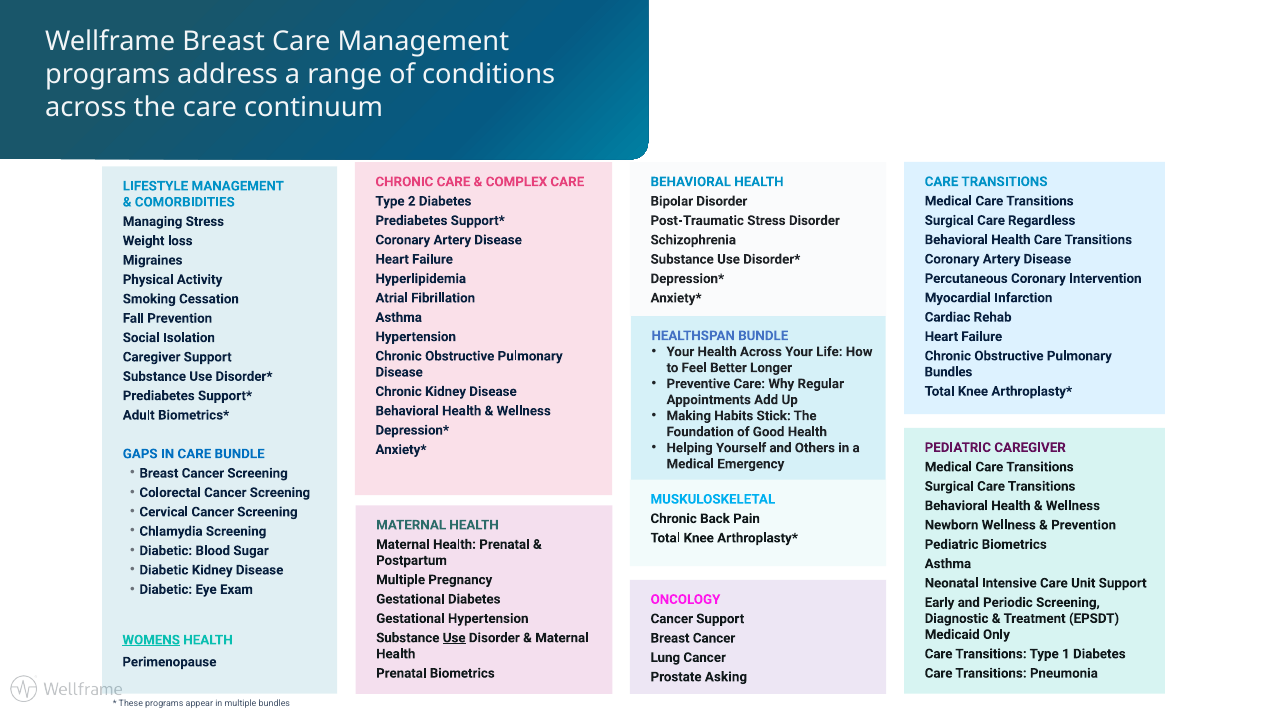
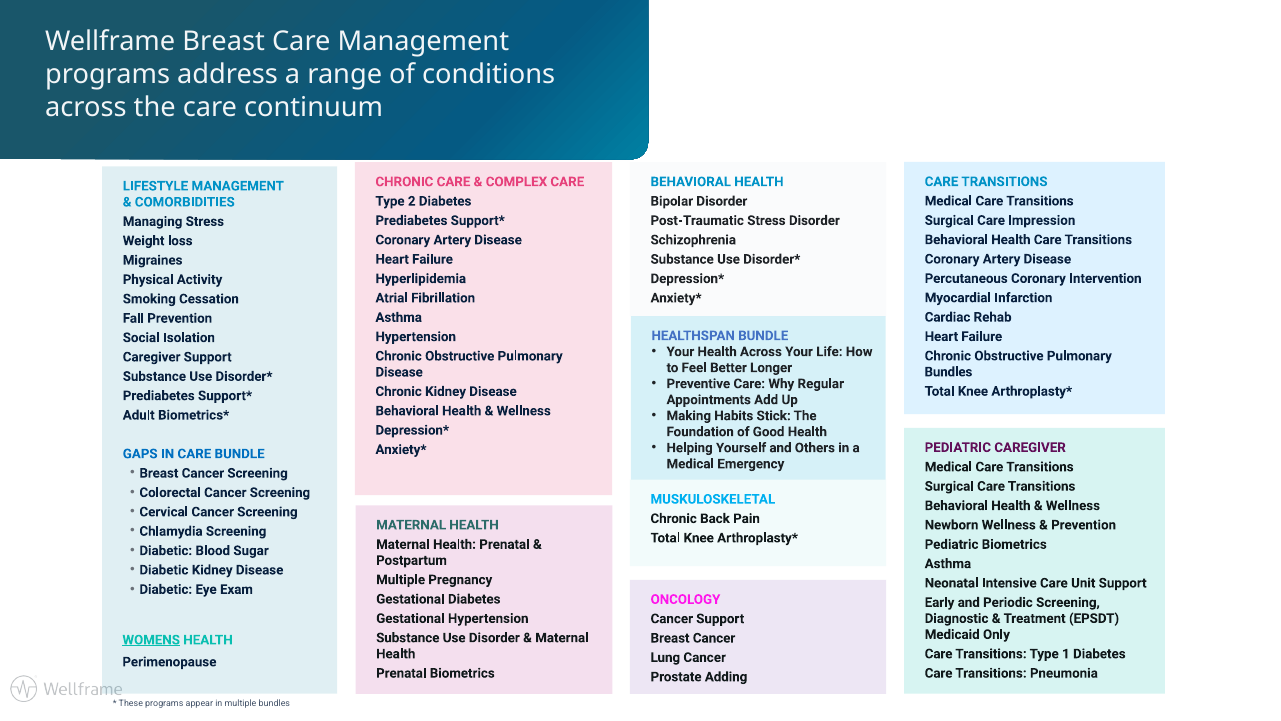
Regardless: Regardless -> Impression
Use at (454, 637) underline: present -> none
Asking: Asking -> Adding
